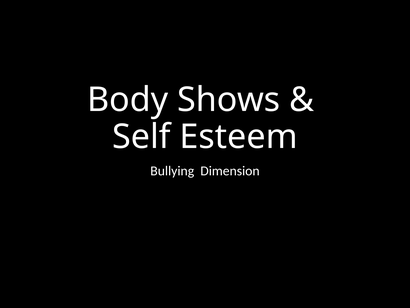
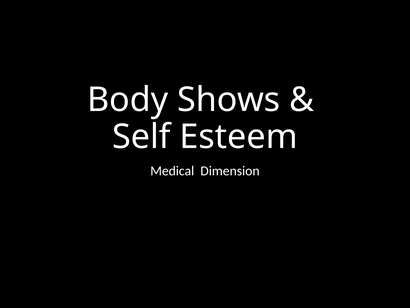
Bullying: Bullying -> Medical
